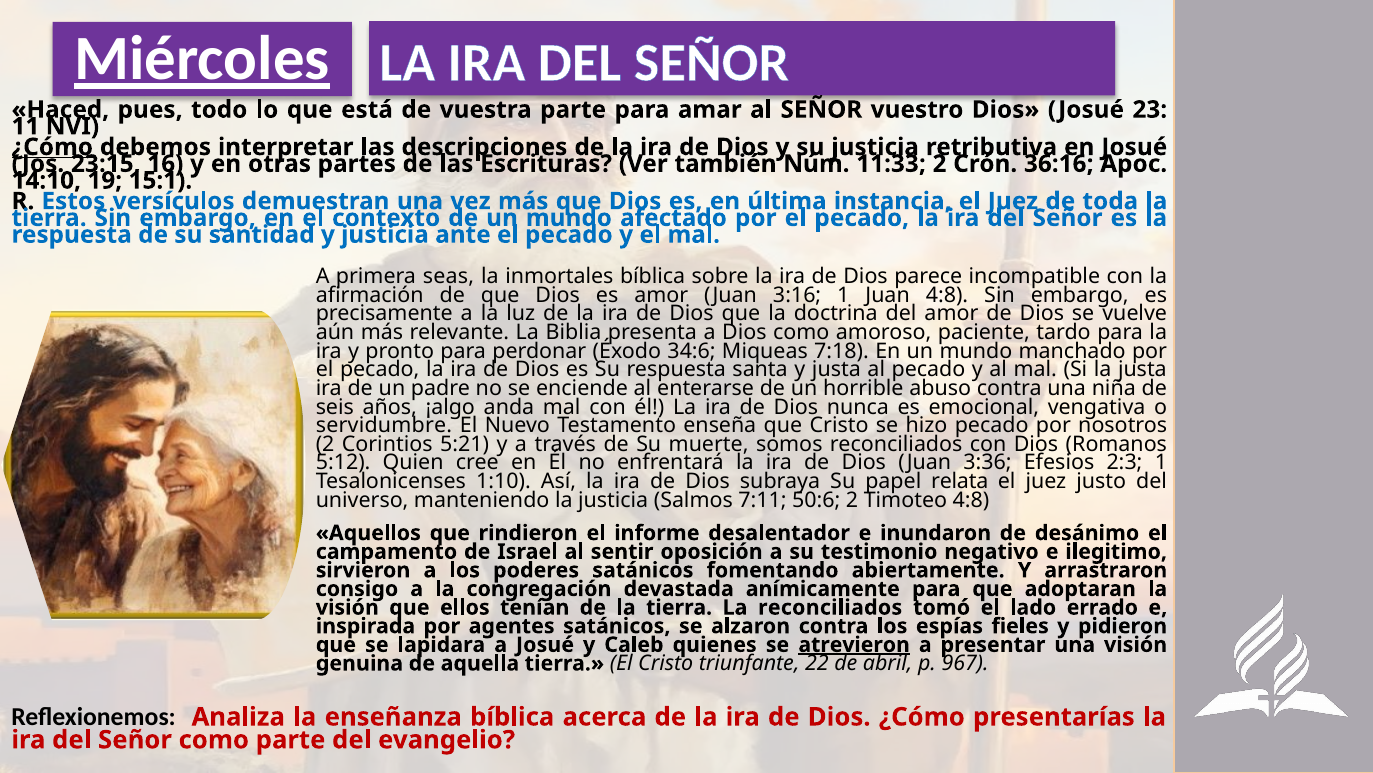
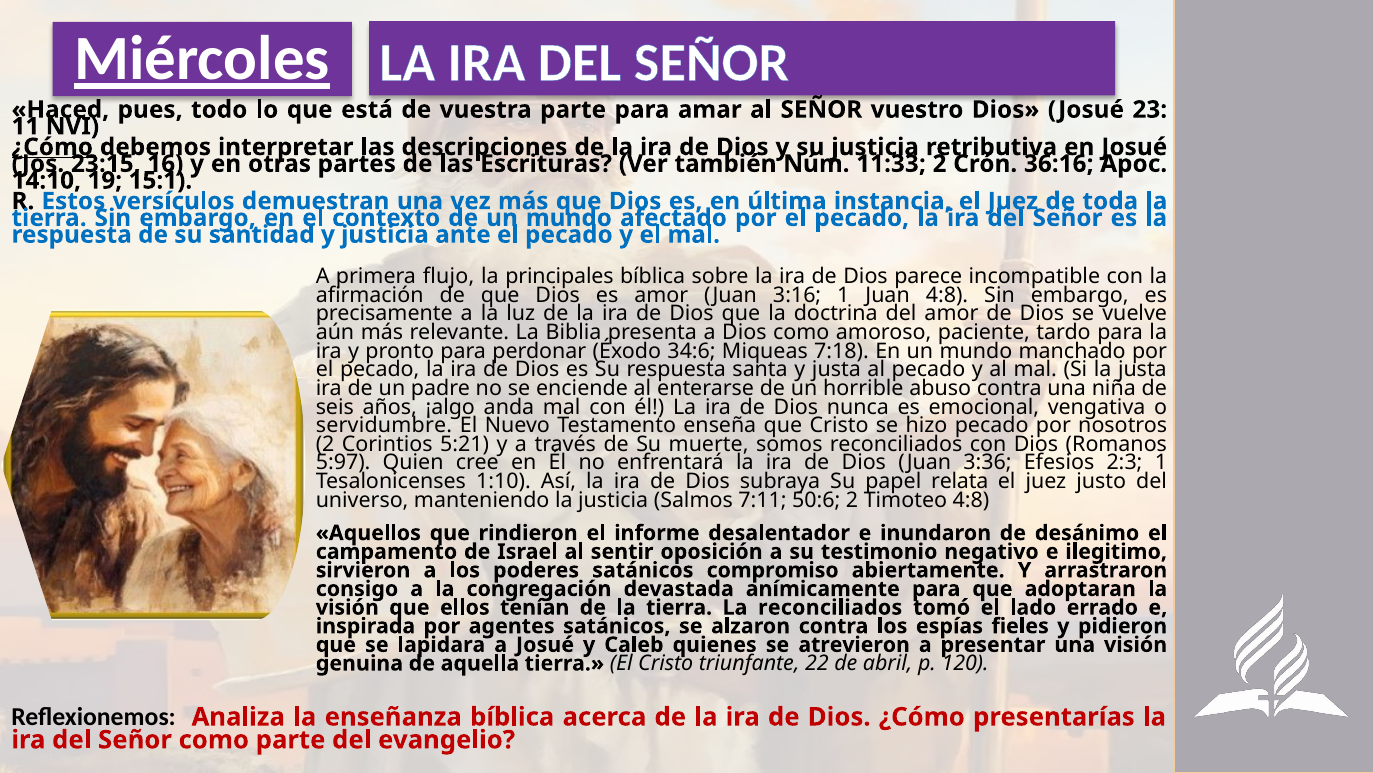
seas: seas -> flujo
inmortales: inmortales -> principales
5:12: 5:12 -> 5:97
fomentando: fomentando -> compromiso
atrevieron underline: present -> none
967: 967 -> 120
